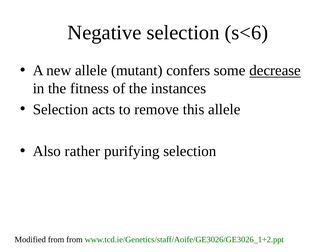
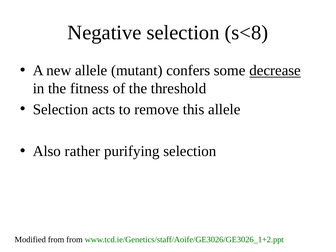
s<6: s<6 -> s<8
instances: instances -> threshold
